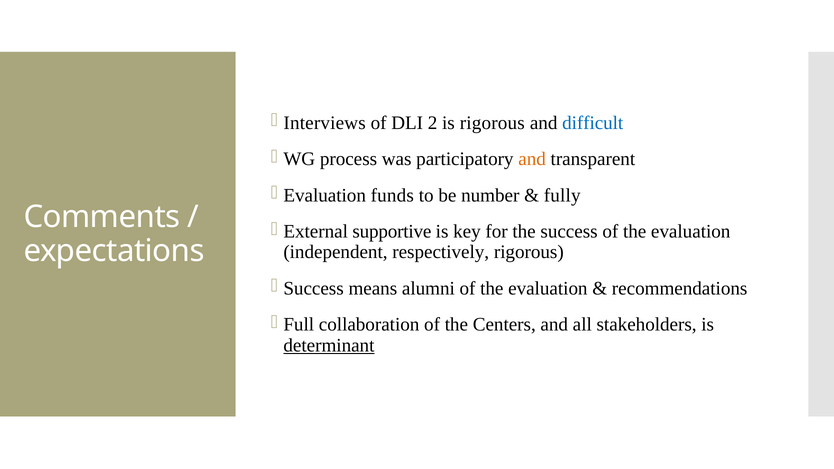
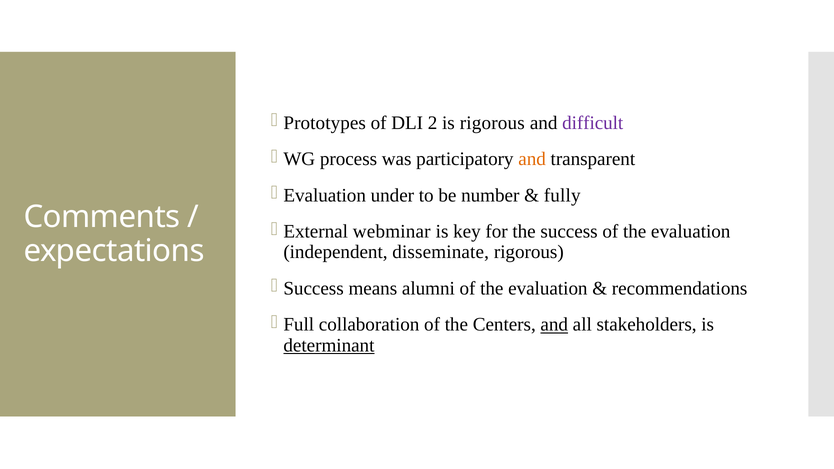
Interviews: Interviews -> Prototypes
difficult colour: blue -> purple
funds: funds -> under
supportive: supportive -> webminar
respectively: respectively -> disseminate
and at (554, 325) underline: none -> present
